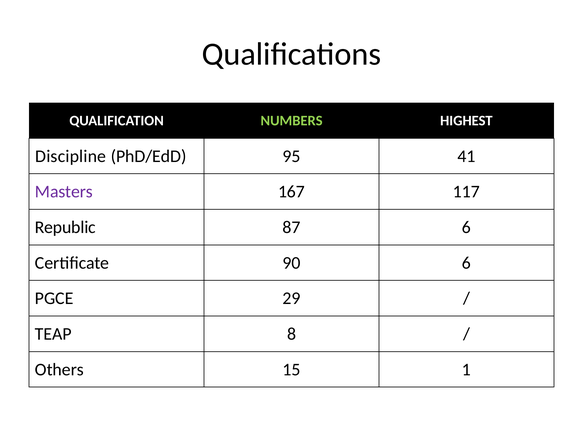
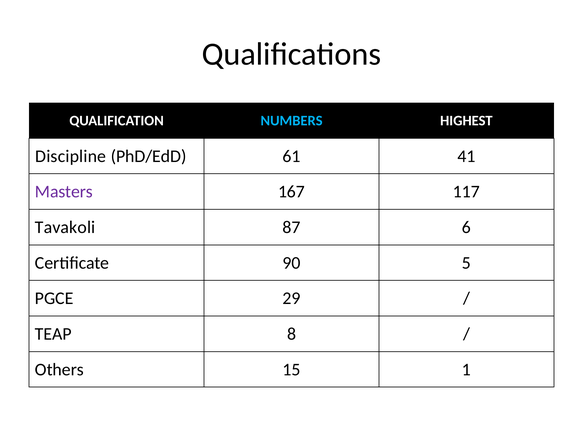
NUMBERS colour: light green -> light blue
95: 95 -> 61
Republic: Republic -> Tavakoli
90 6: 6 -> 5
